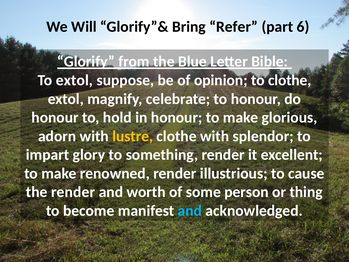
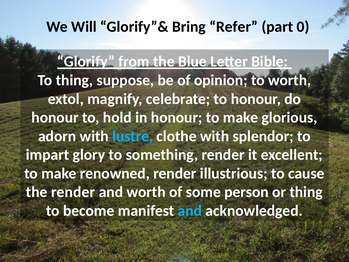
6: 6 -> 0
To extol: extol -> thing
to clothe: clothe -> worth
lustre colour: yellow -> light blue
